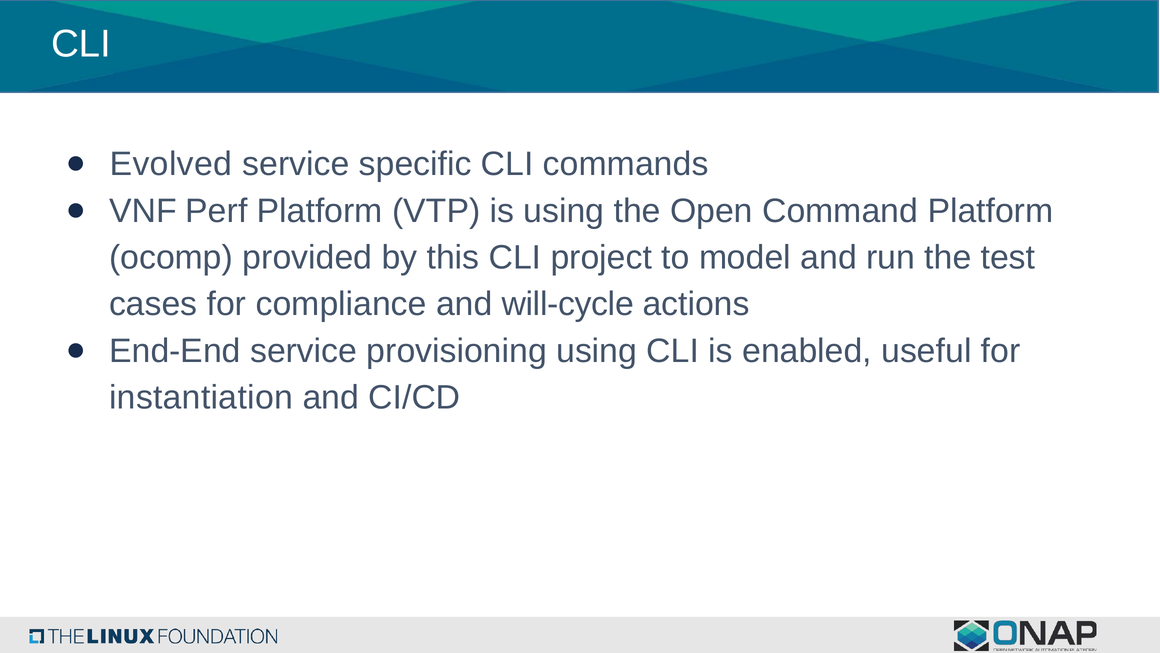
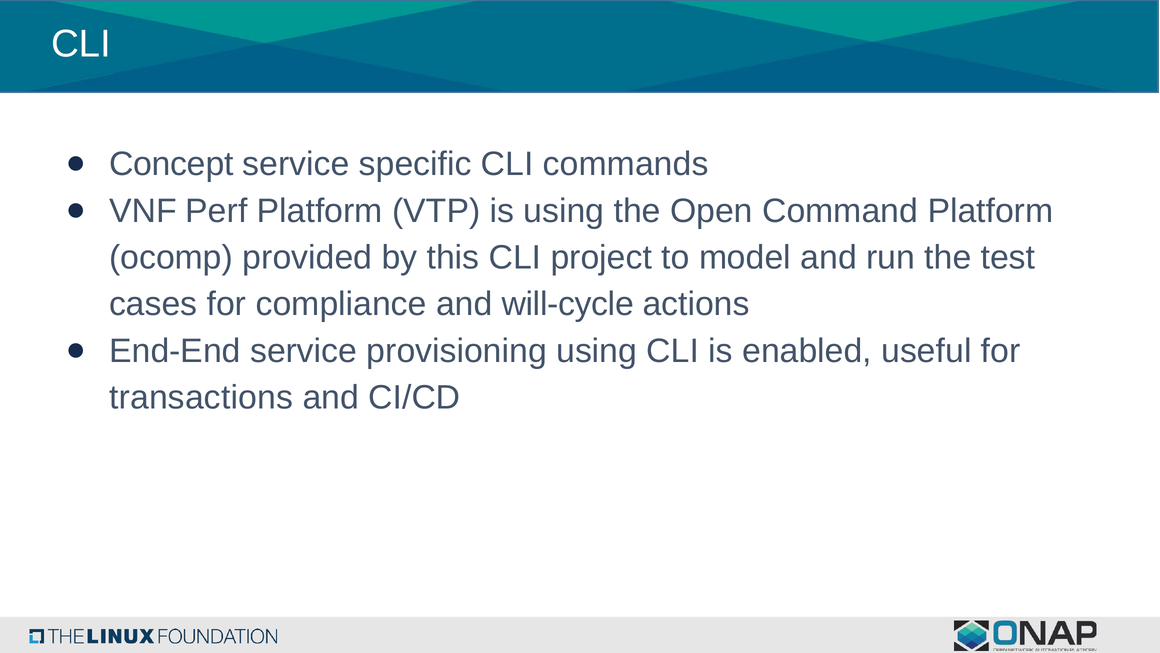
Evolved: Evolved -> Concept
instantiation: instantiation -> transactions
